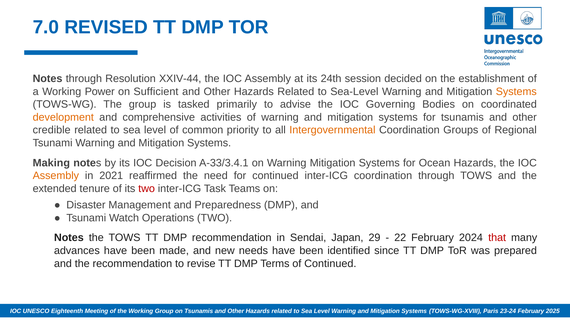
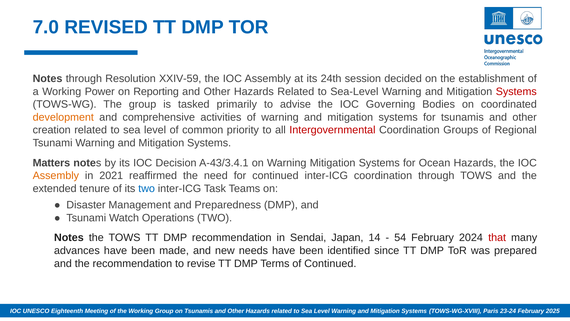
XXIV-44: XXIV-44 -> XXIV-59
Sufficient: Sufficient -> Reporting
Systems at (516, 91) colour: orange -> red
credible: credible -> creation
Intergovernmental colour: orange -> red
Making: Making -> Matters
A-33/3.4.1: A-33/3.4.1 -> A-43/3.4.1
two at (147, 188) colour: red -> blue
29: 29 -> 14
22: 22 -> 54
